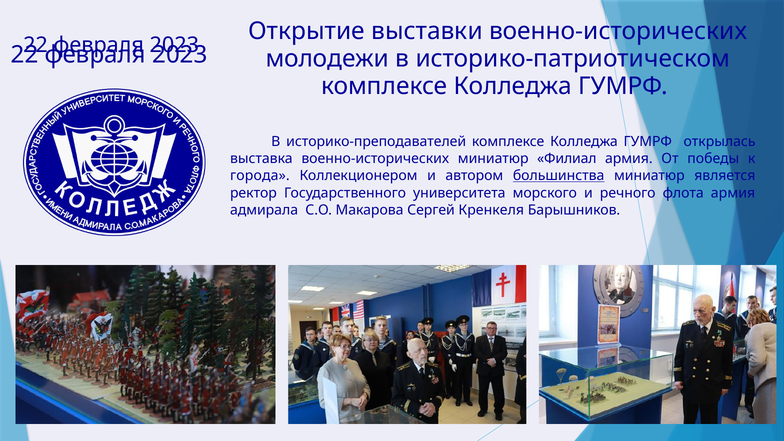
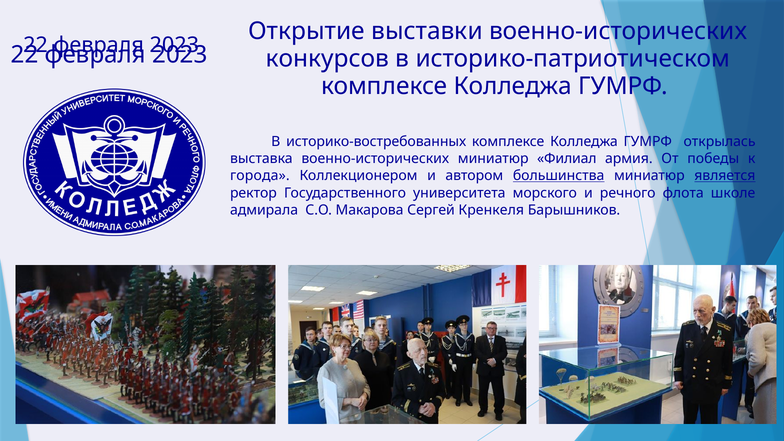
молодежи: молодежи -> конкурсов
историко-преподавателей: историко-преподавателей -> историко-востребованных
является underline: none -> present
флота армия: армия -> школе
